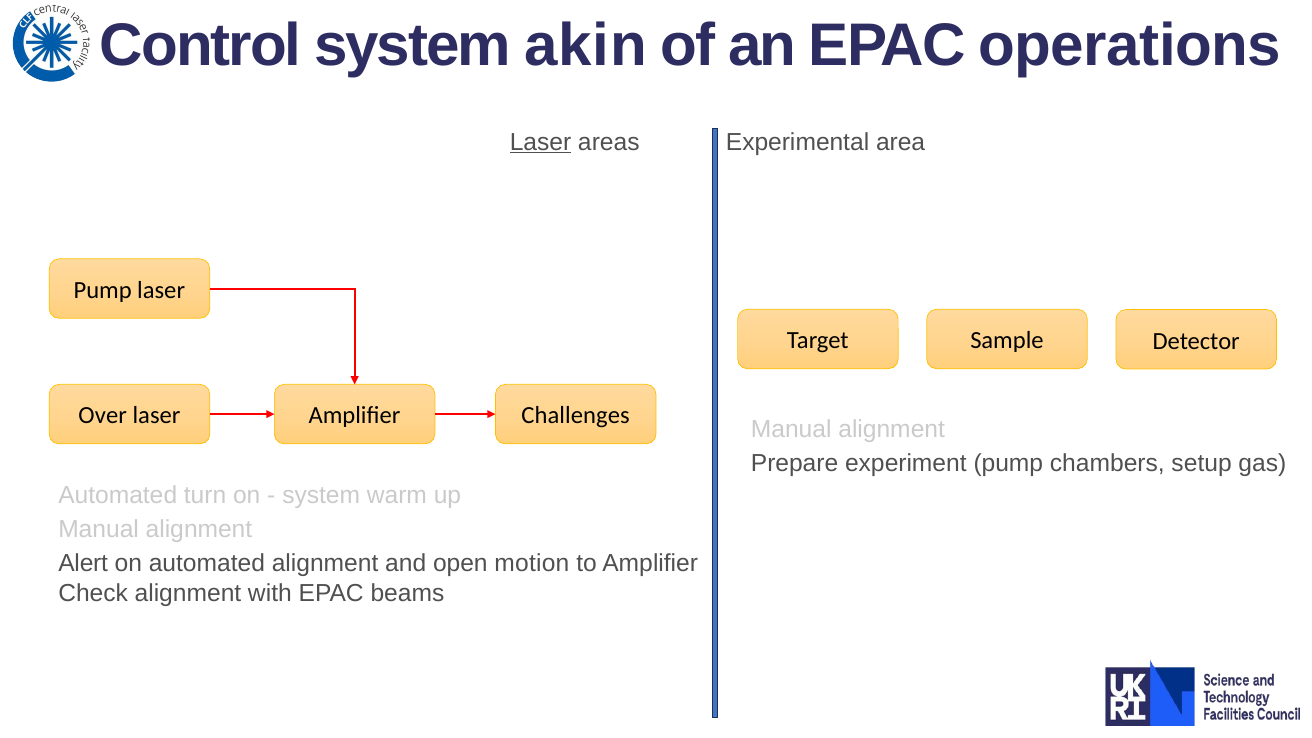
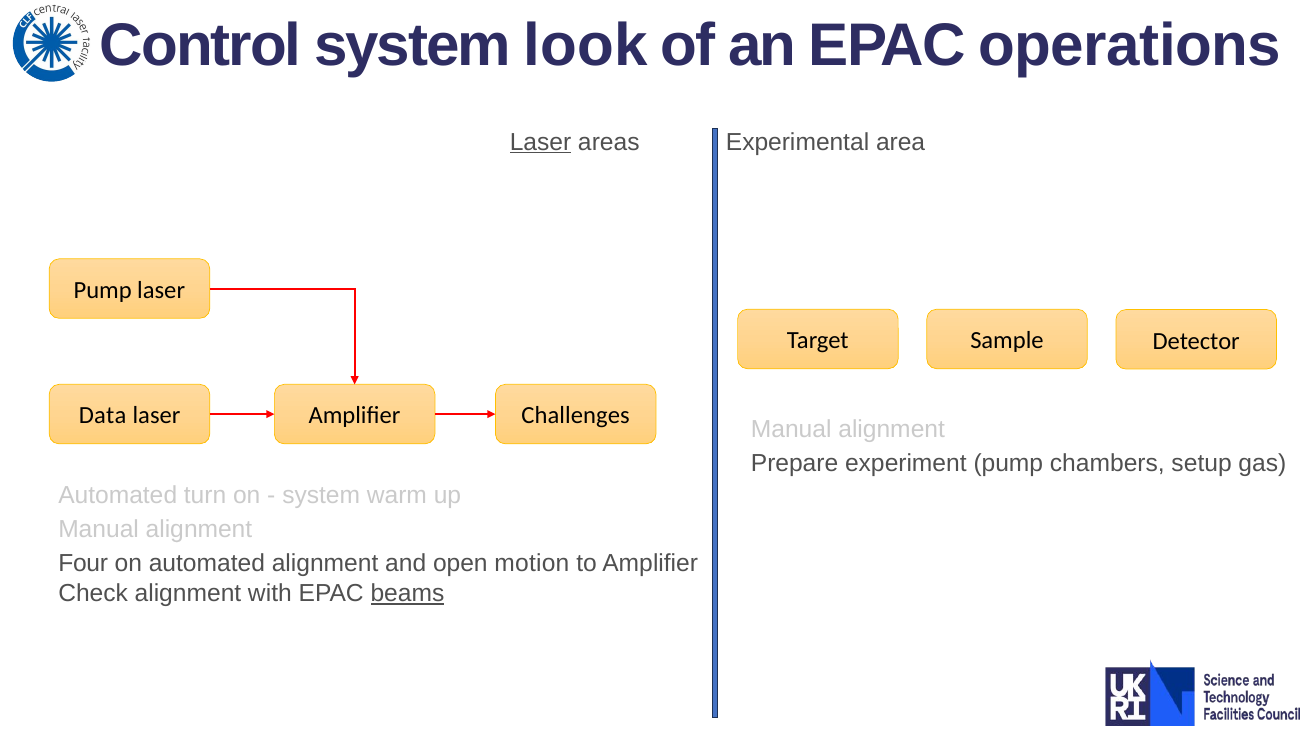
akin: akin -> look
Over: Over -> Data
Alert: Alert -> Four
beams underline: none -> present
